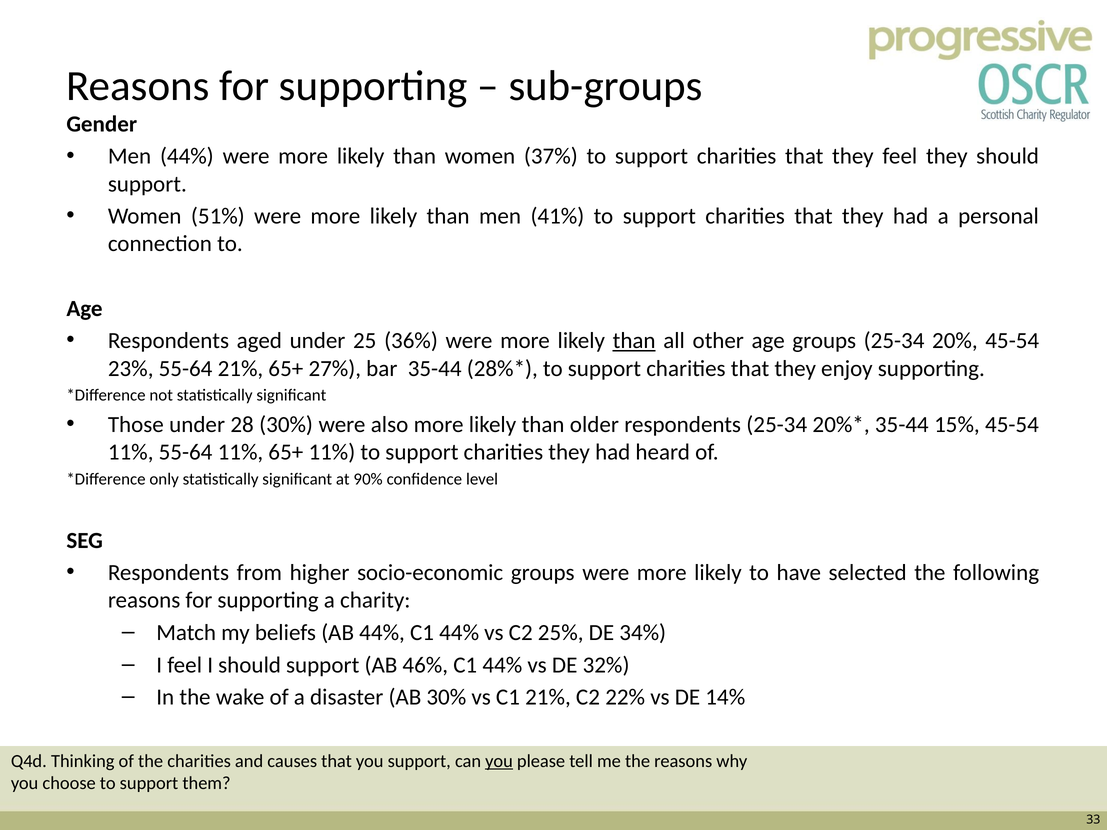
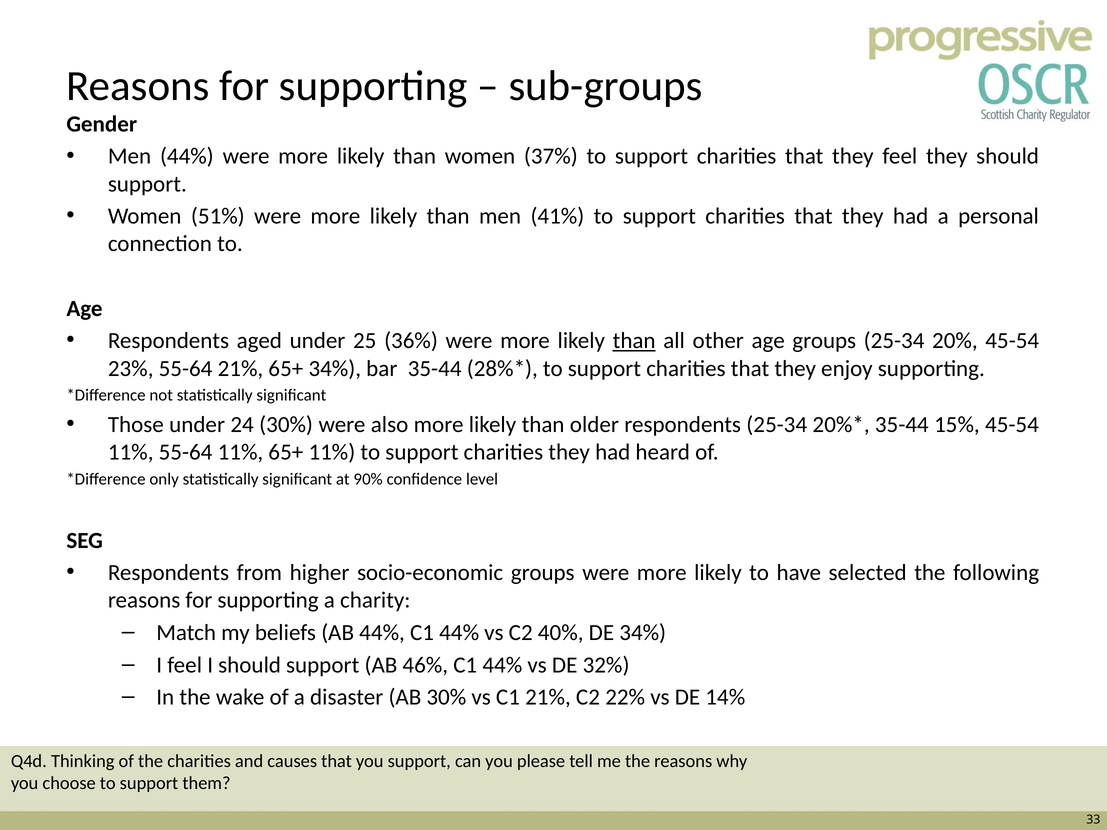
65+ 27%: 27% -> 34%
28: 28 -> 24
25%: 25% -> 40%
you at (499, 761) underline: present -> none
